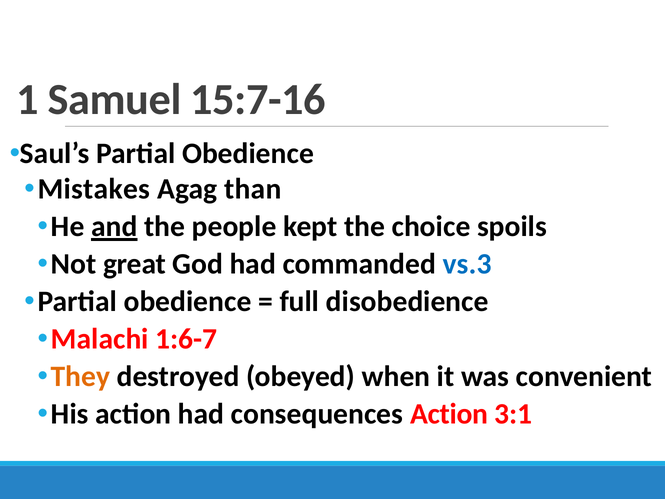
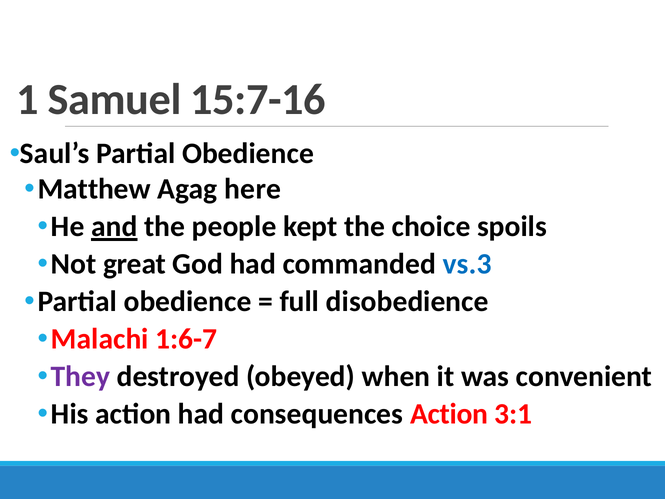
Mistakes: Mistakes -> Matthew
than: than -> here
They colour: orange -> purple
